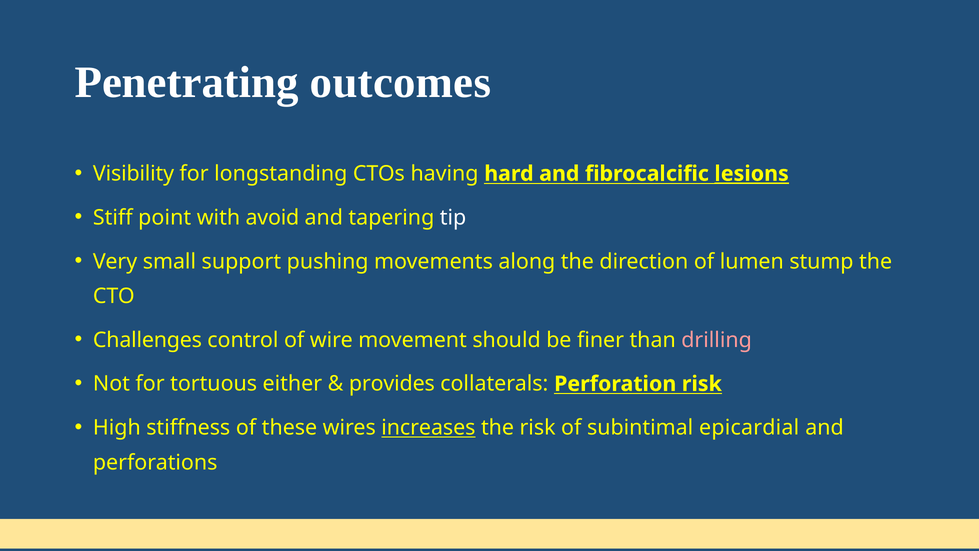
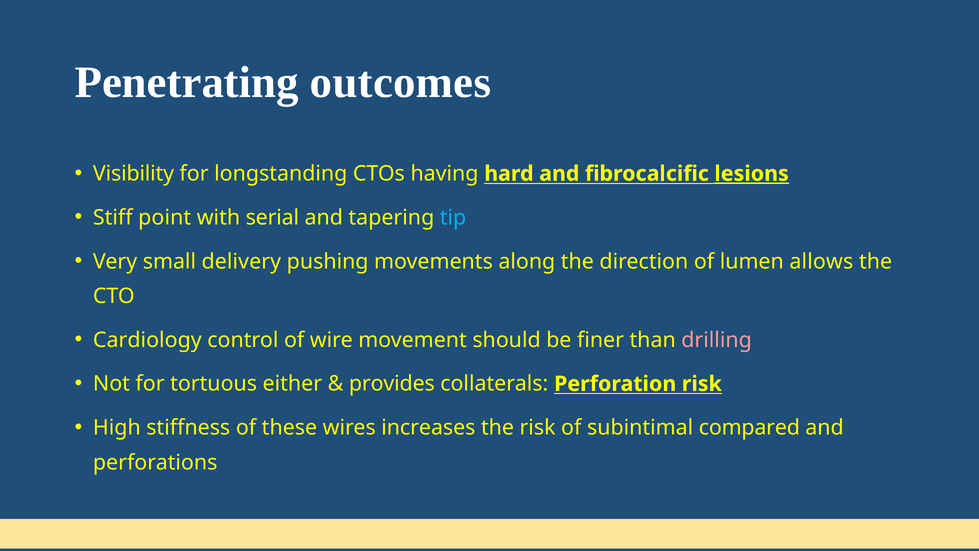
avoid: avoid -> serial
tip colour: white -> light blue
support: support -> delivery
stump: stump -> allows
Challenges: Challenges -> Cardiology
increases underline: present -> none
epicardial: epicardial -> compared
